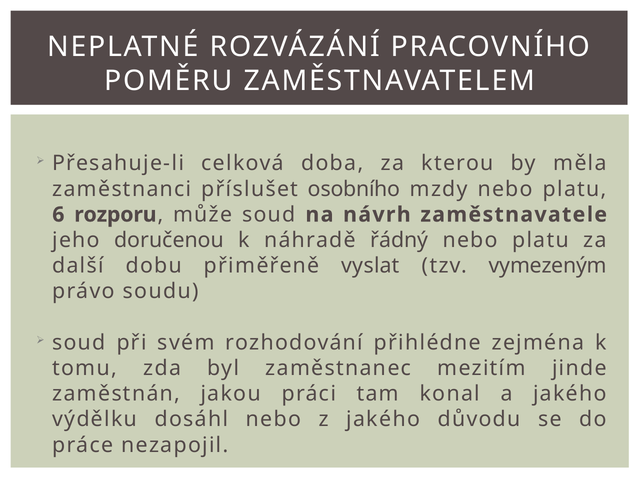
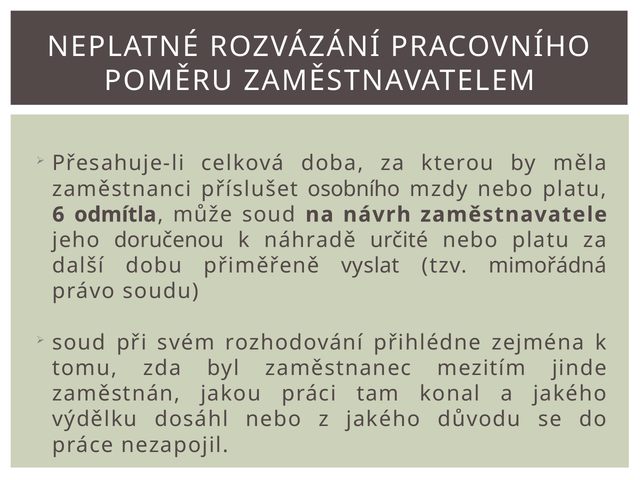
rozporu: rozporu -> odmítla
řádný: řádný -> určité
vymezeným: vymezeným -> mimořádná
